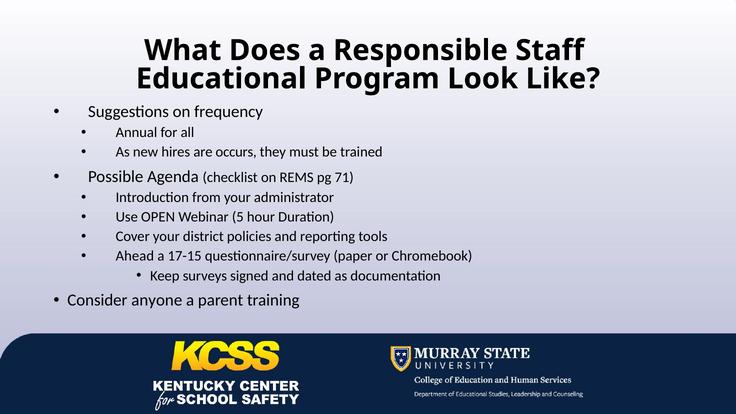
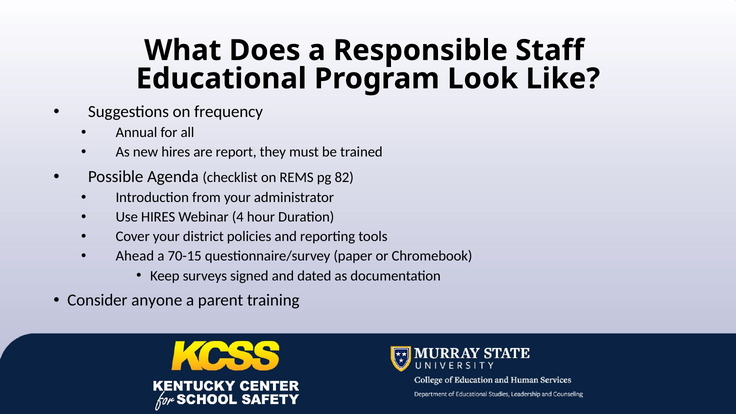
occurs: occurs -> report
71: 71 -> 82
Use OPEN: OPEN -> HIRES
5: 5 -> 4
17-15: 17-15 -> 70-15
